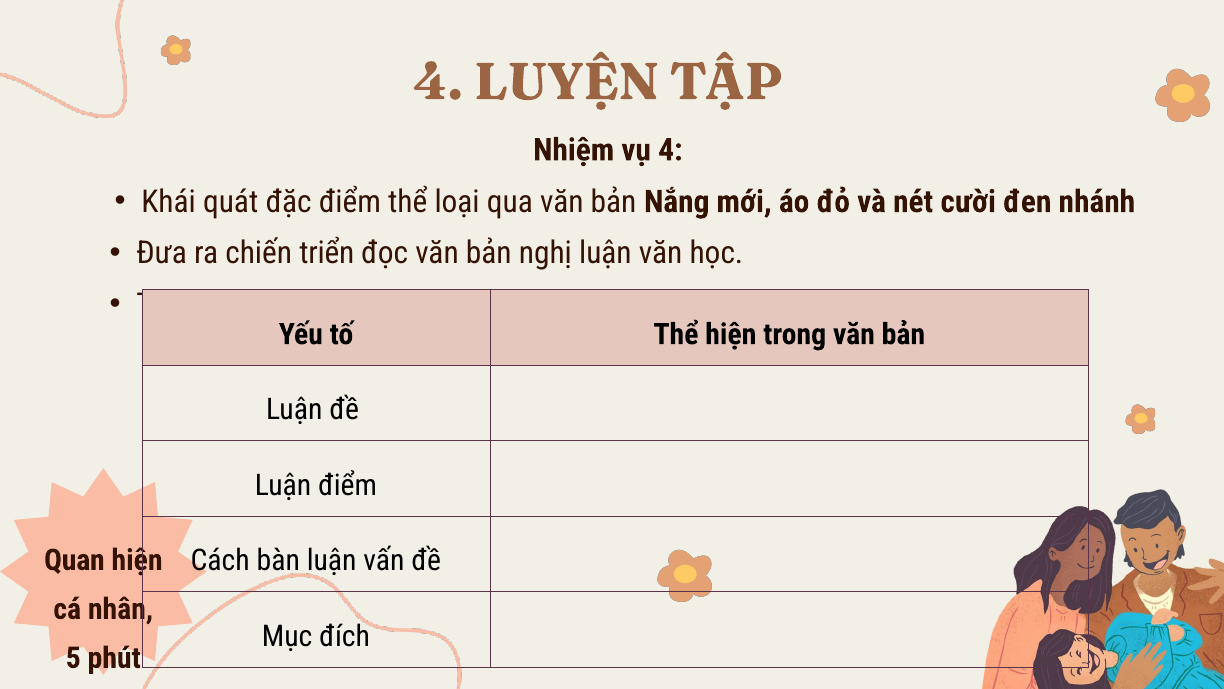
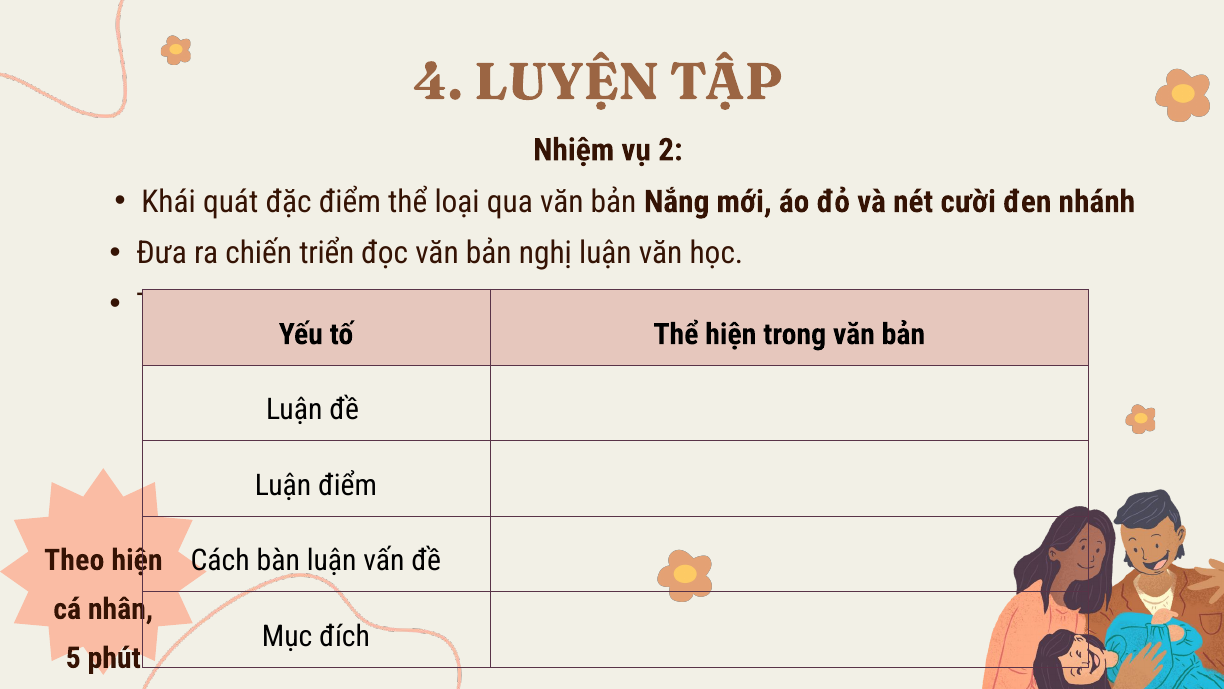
vụ 4: 4 -> 2
Quan: Quan -> Theo
